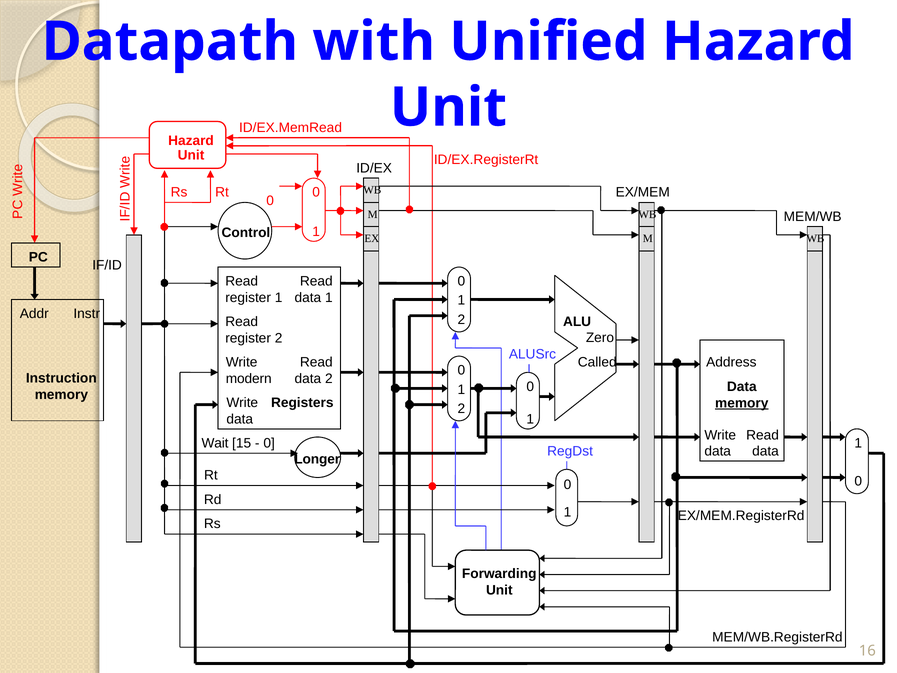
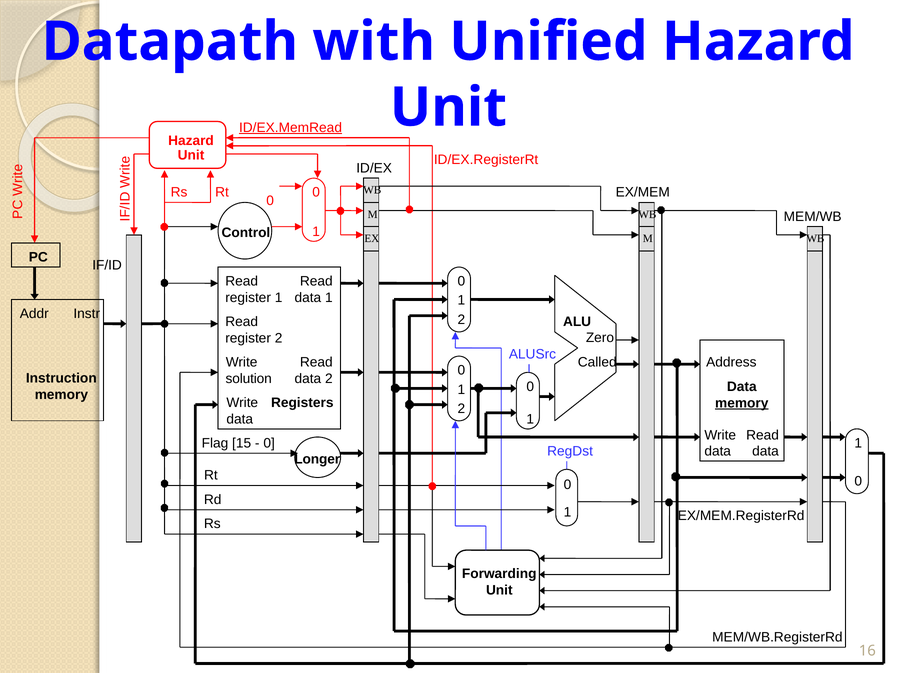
ID/EX.MemRead underline: none -> present
modern: modern -> solution
Wait: Wait -> Flag
